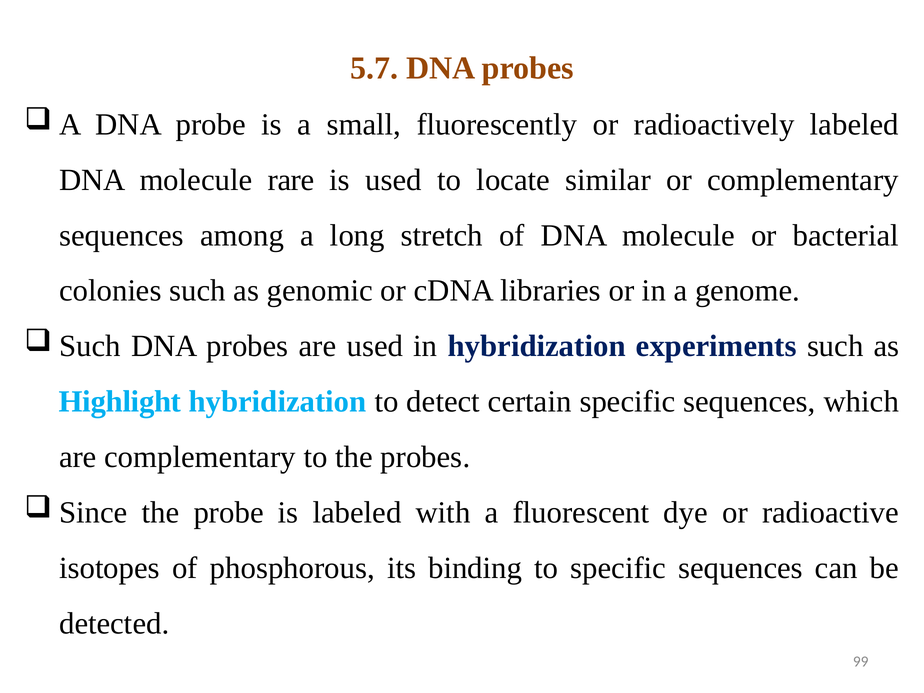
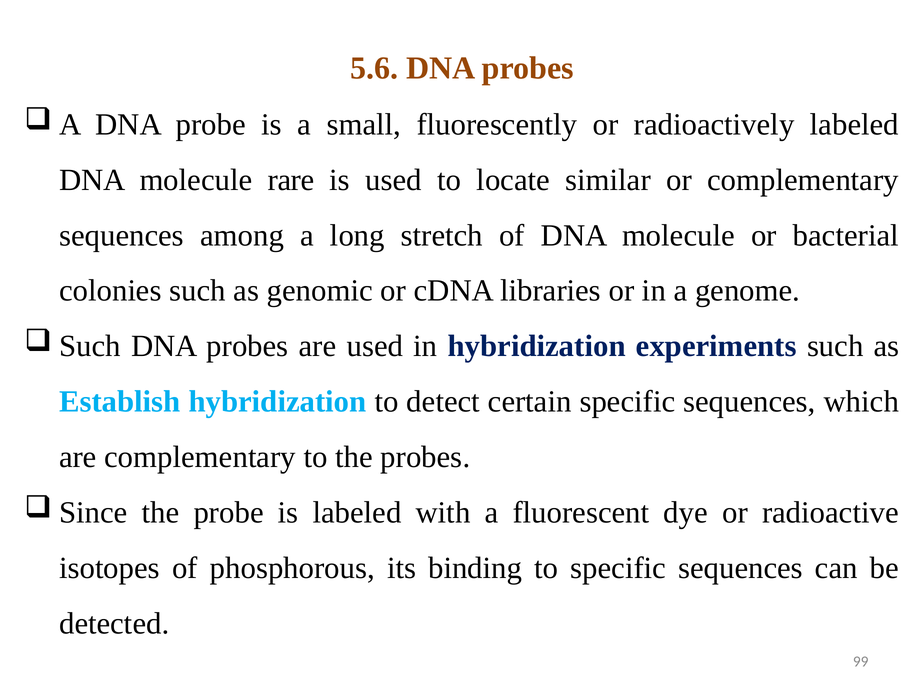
5.7: 5.7 -> 5.6
Highlight: Highlight -> Establish
